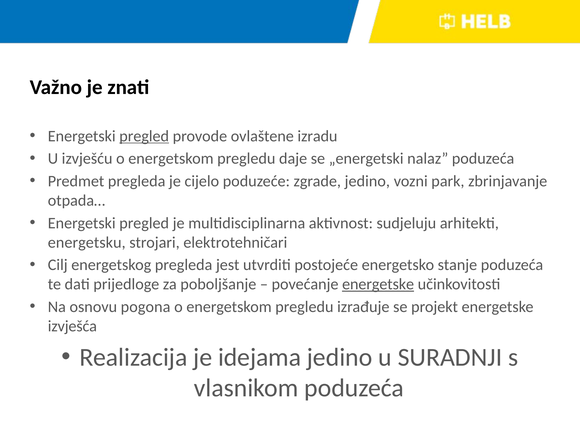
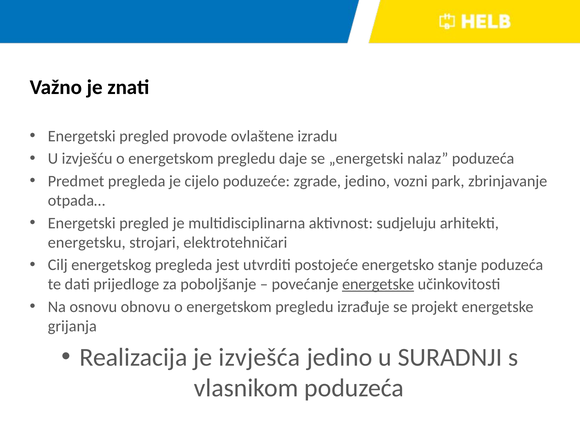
pregled at (144, 136) underline: present -> none
pogona: pogona -> obnovu
izvješća: izvješća -> grijanja
idejama: idejama -> izvješća
